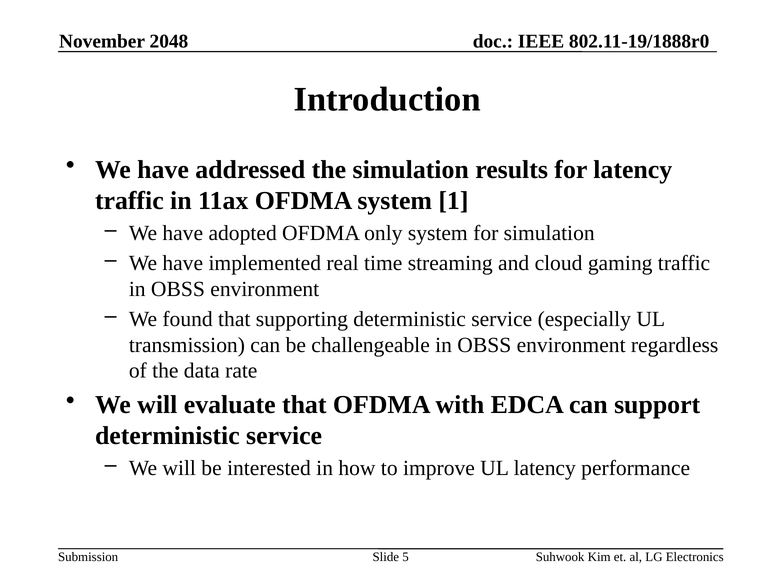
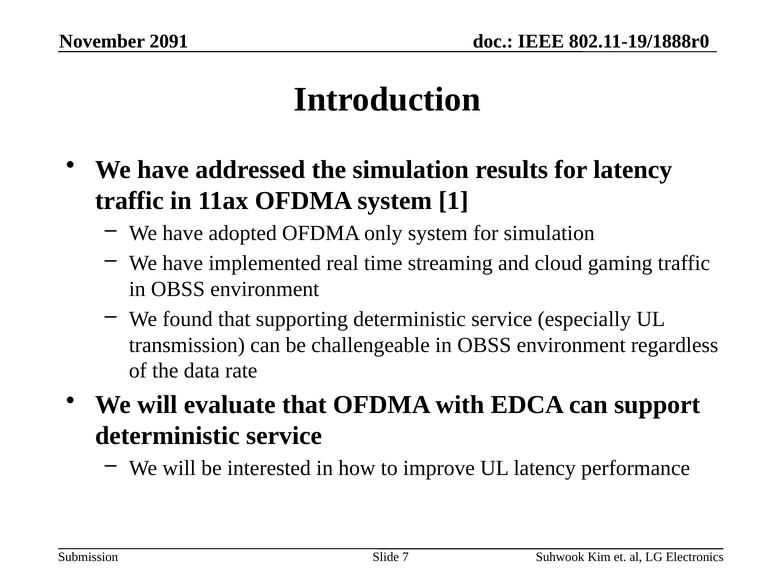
2048: 2048 -> 2091
5: 5 -> 7
